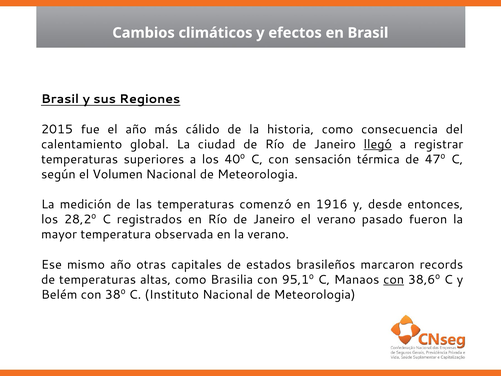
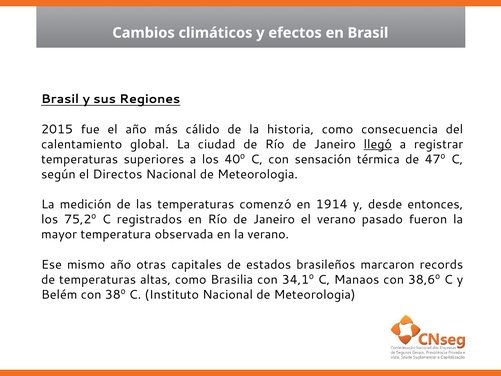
Volumen: Volumen -> Directos
1916: 1916 -> 1914
28,2º: 28,2º -> 75,2º
95,1º: 95,1º -> 34,1º
con at (394, 279) underline: present -> none
